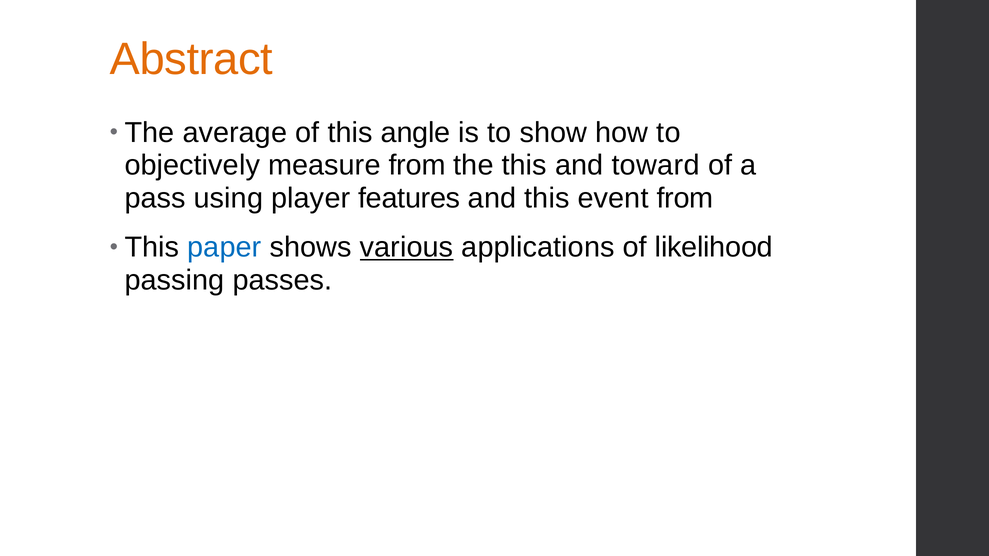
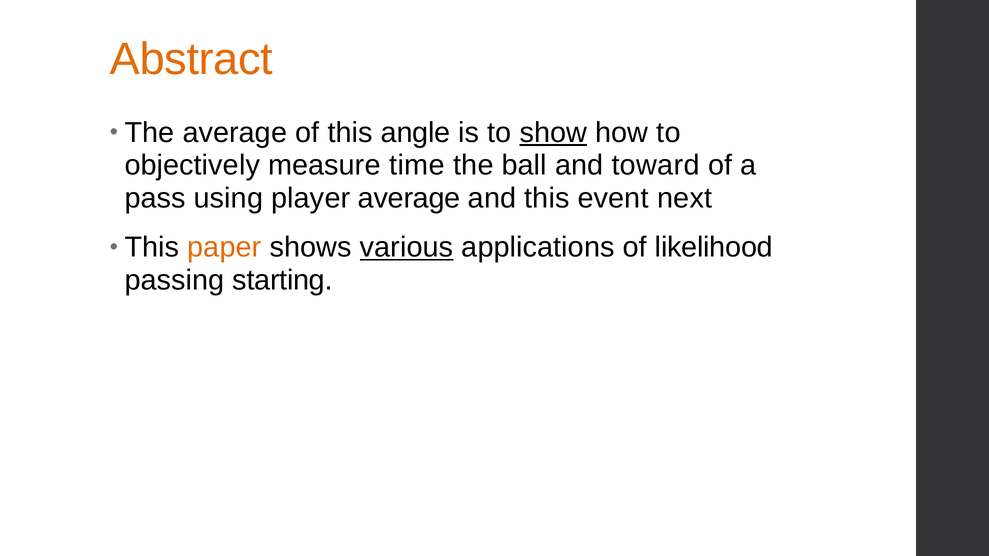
show underline: none -> present
measure from: from -> time
the this: this -> ball
player features: features -> average
event from: from -> next
paper colour: blue -> orange
passes: passes -> starting
